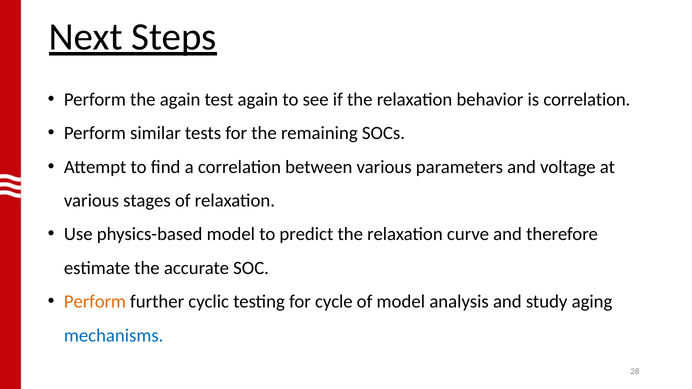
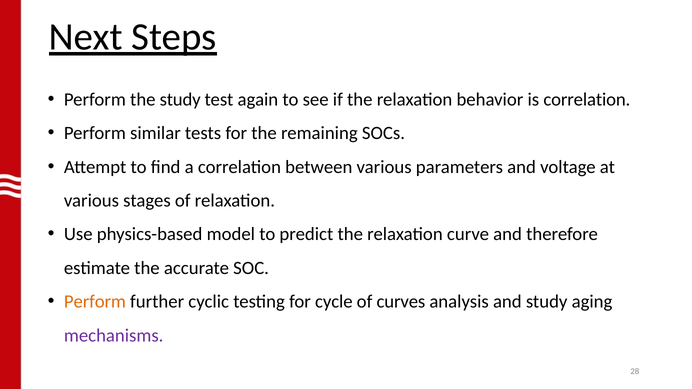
the again: again -> study
of model: model -> curves
mechanisms colour: blue -> purple
